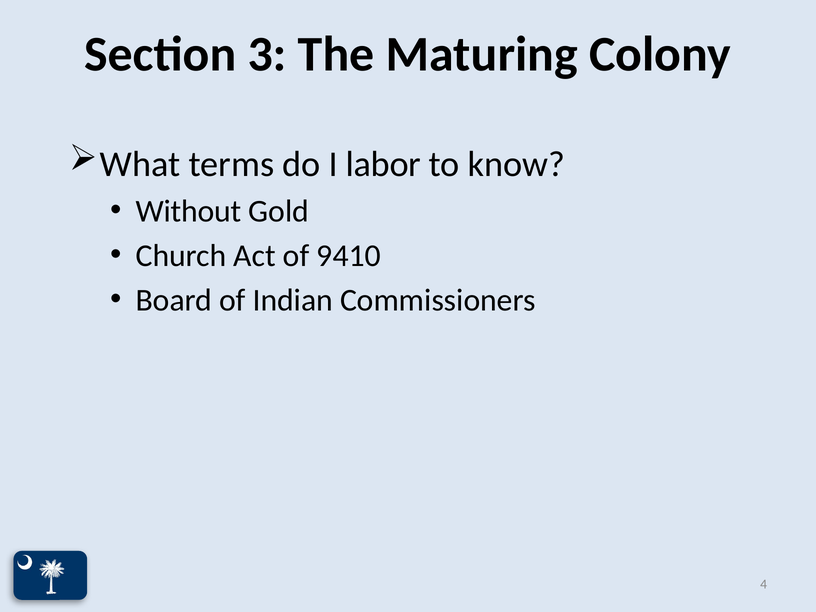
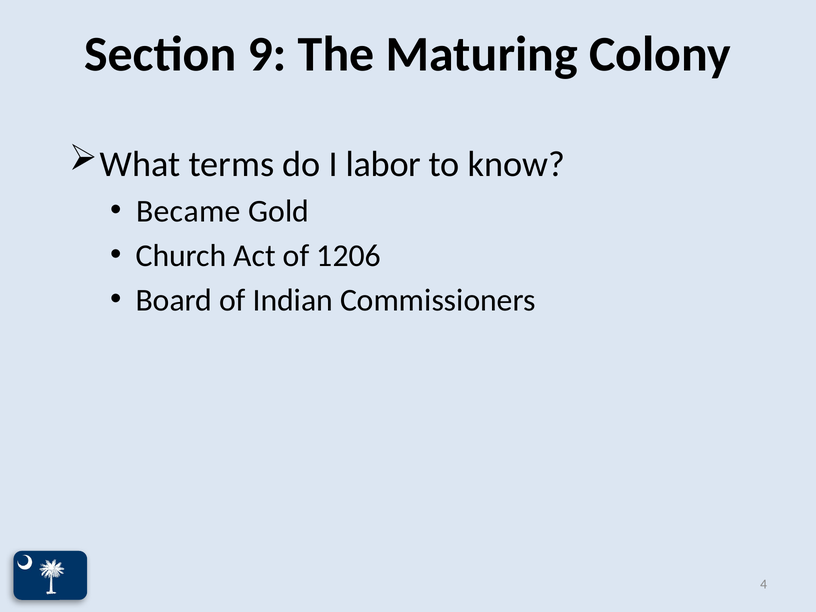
3: 3 -> 9
Without: Without -> Became
9410: 9410 -> 1206
